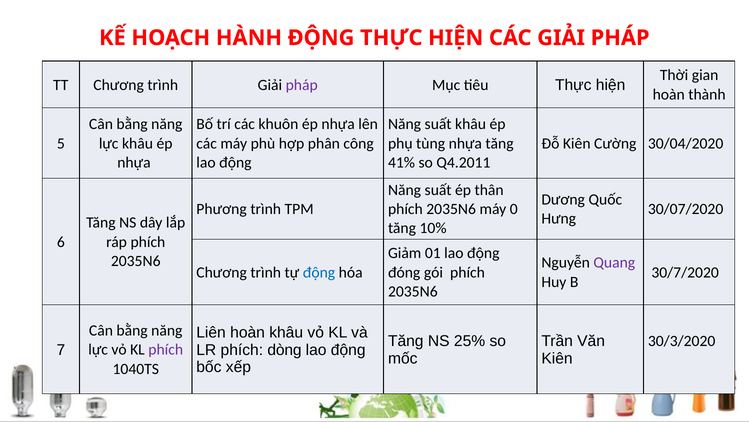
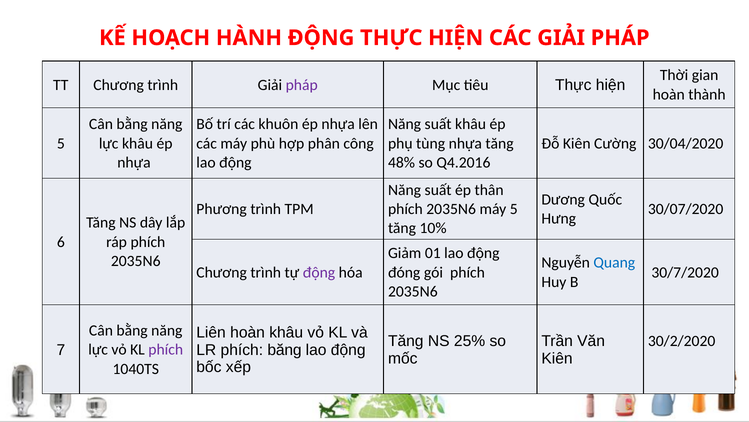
41%: 41% -> 48%
Q4.2011: Q4.2011 -> Q4.2016
máy 0: 0 -> 5
Quang colour: purple -> blue
động at (319, 272) colour: blue -> purple
30/3/2020: 30/3/2020 -> 30/2/2020
dòng: dòng -> băng
